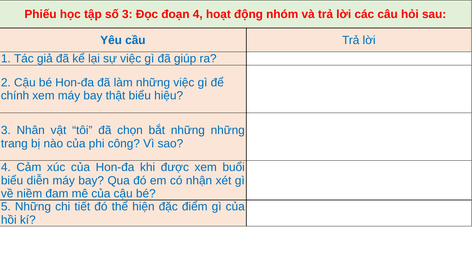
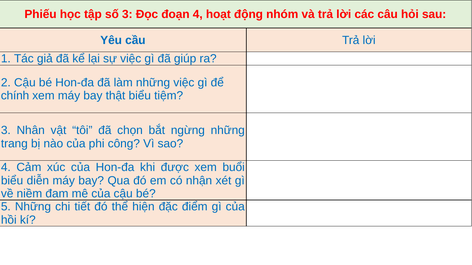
hiệu: hiệu -> tiệm
bắt những: những -> ngừng
